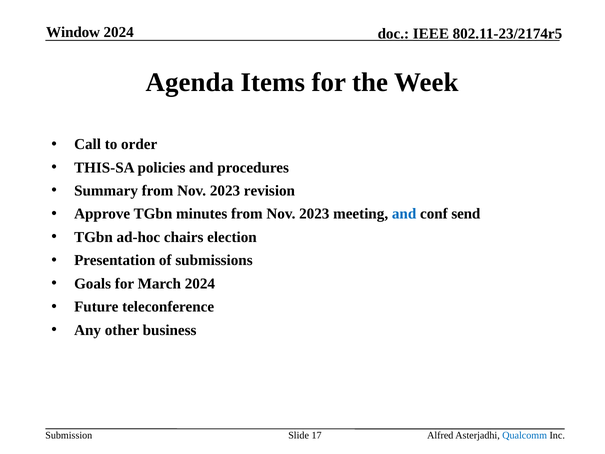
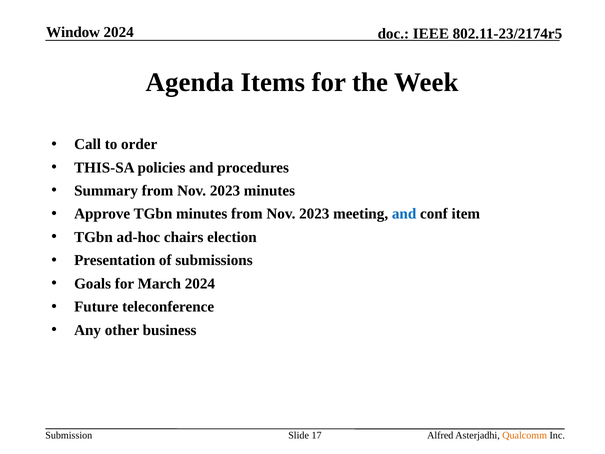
2023 revision: revision -> minutes
send: send -> item
Qualcomm colour: blue -> orange
